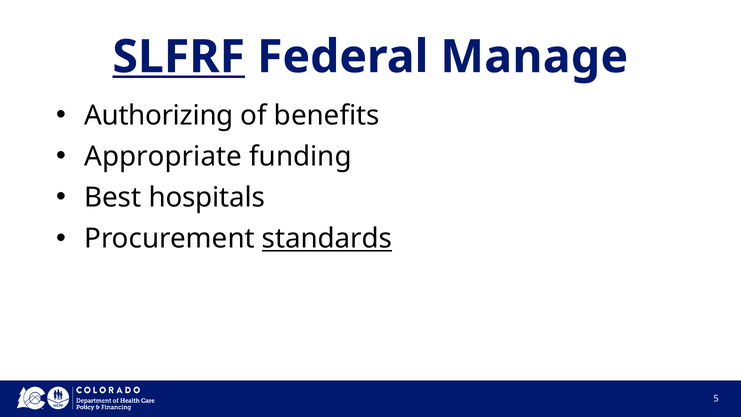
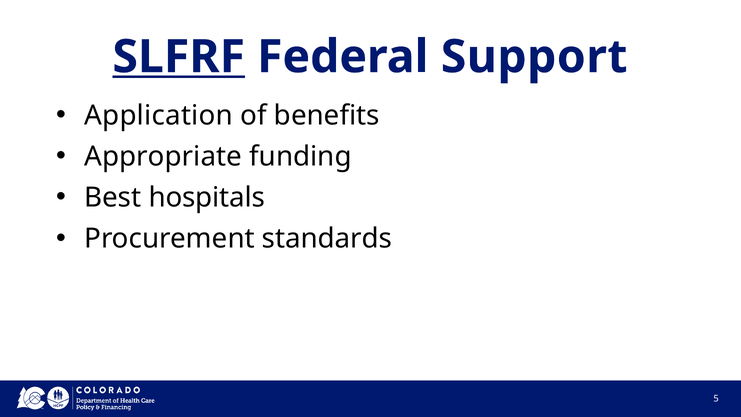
Manage: Manage -> Support
Authorizing: Authorizing -> Application
standards underline: present -> none
